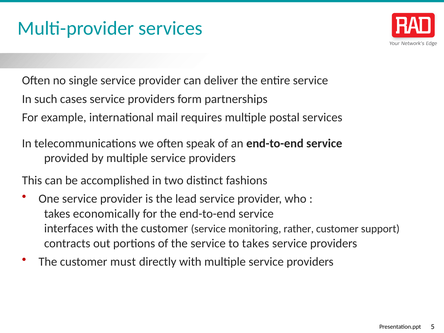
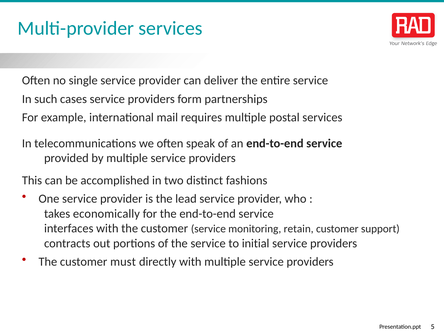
rather: rather -> retain
to takes: takes -> initial
